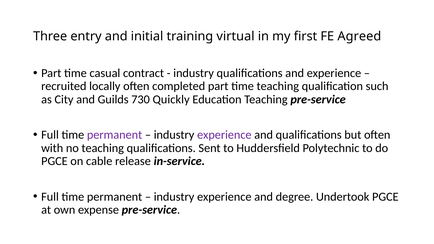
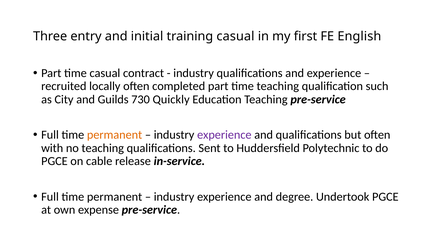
training virtual: virtual -> casual
Agreed: Agreed -> English
permanent at (115, 135) colour: purple -> orange
